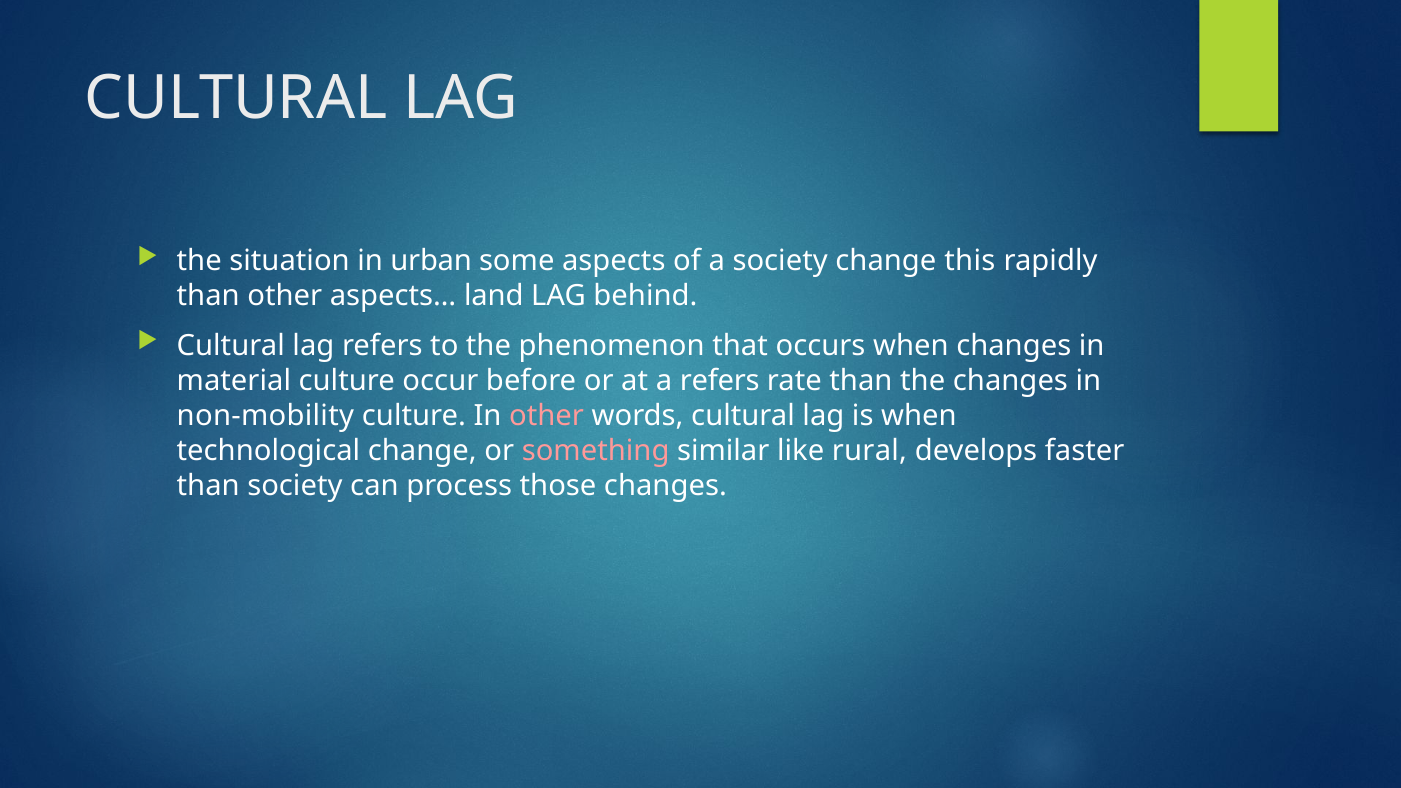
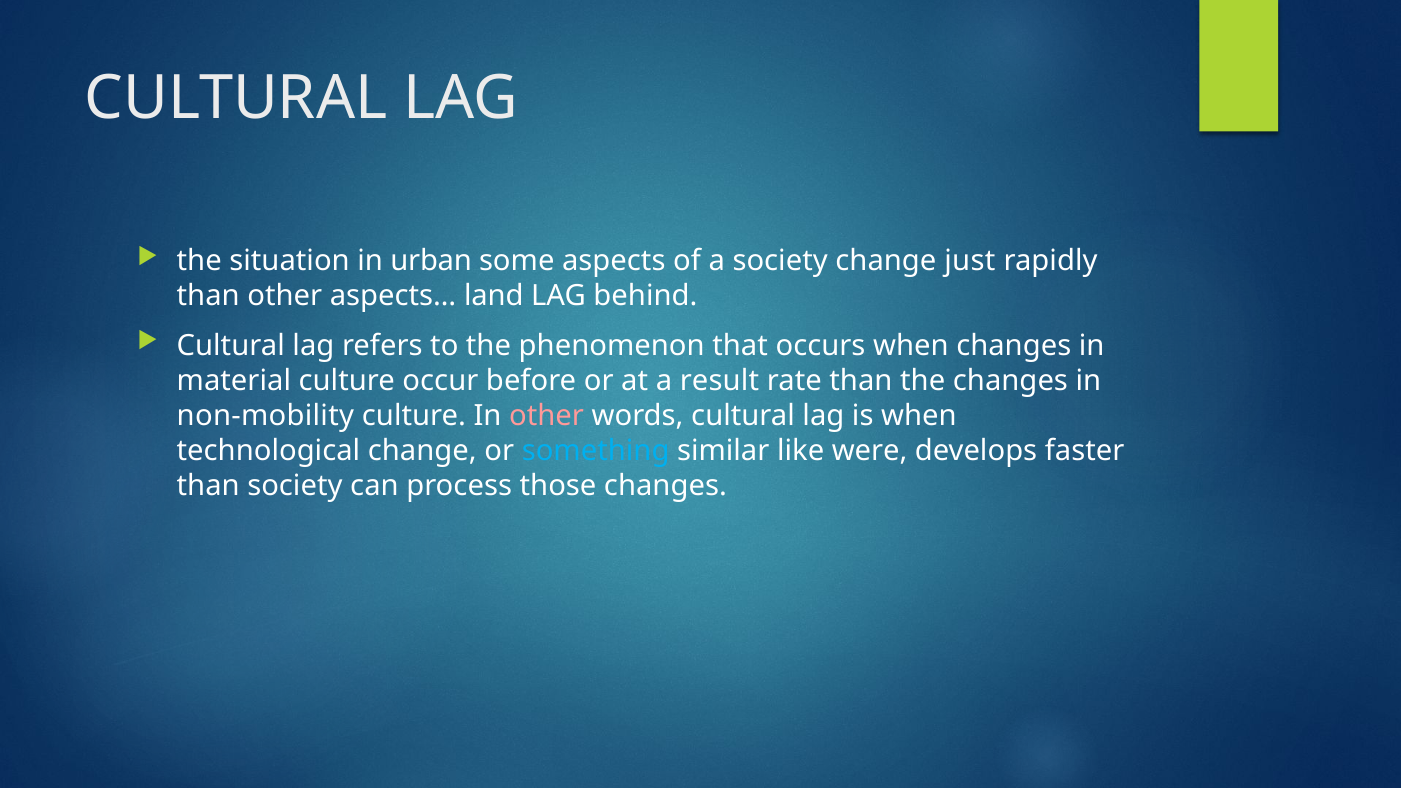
this: this -> just
a refers: refers -> result
something colour: pink -> light blue
rural: rural -> were
